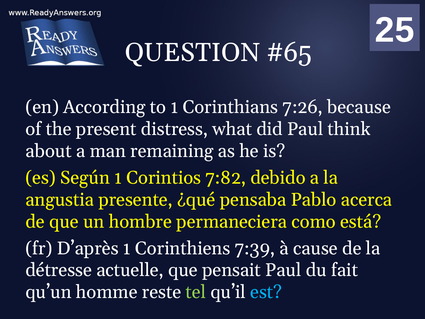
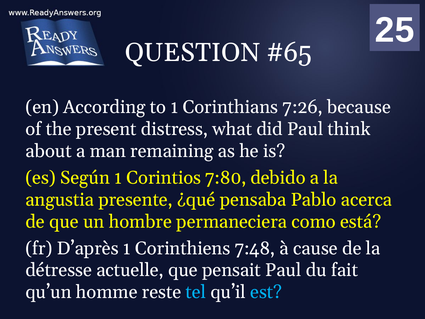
7:82: 7:82 -> 7:80
7:39: 7:39 -> 7:48
tel colour: light green -> light blue
